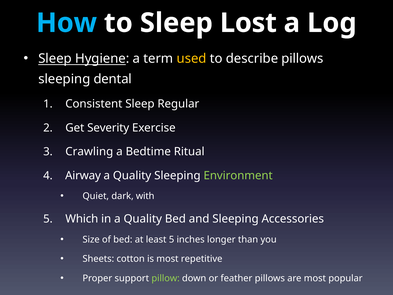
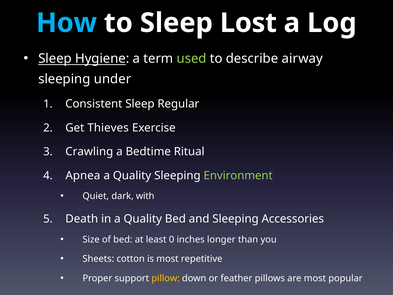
used colour: yellow -> light green
describe pillows: pillows -> airway
dental: dental -> under
Severity: Severity -> Thieves
Airway: Airway -> Apnea
Which: Which -> Death
least 5: 5 -> 0
pillow colour: light green -> yellow
